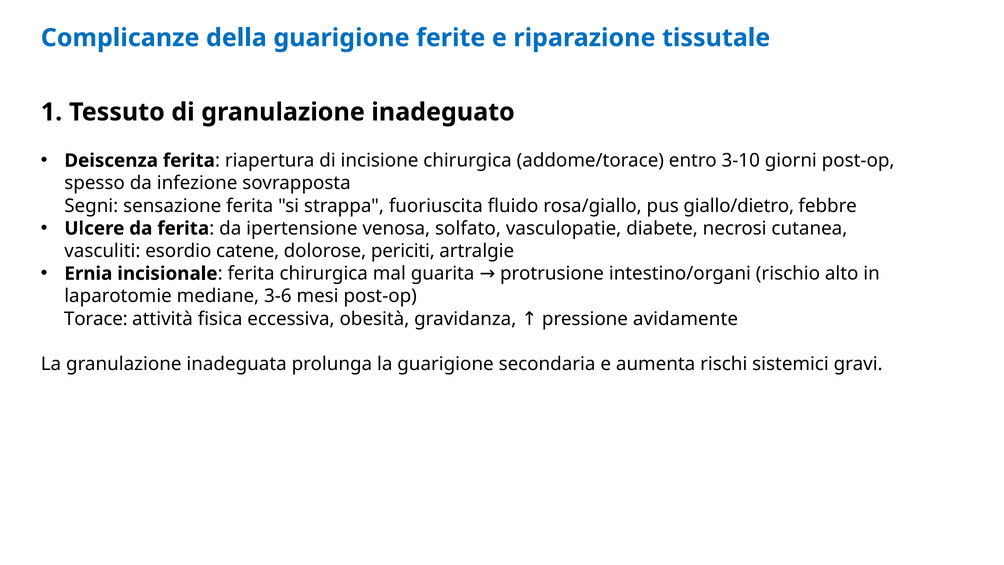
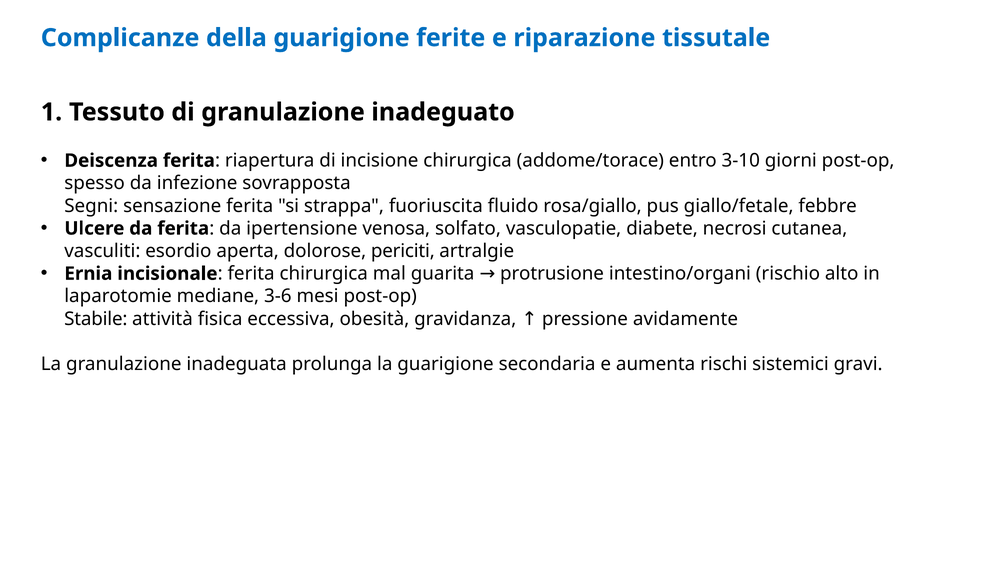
giallo/dietro: giallo/dietro -> giallo/fetale
catene: catene -> aperta
Torace: Torace -> Stabile
